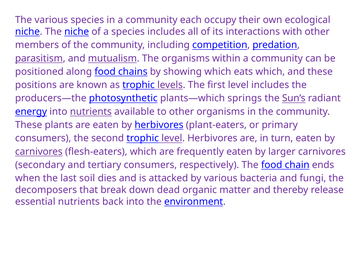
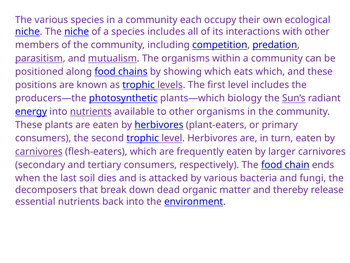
springs: springs -> biology
